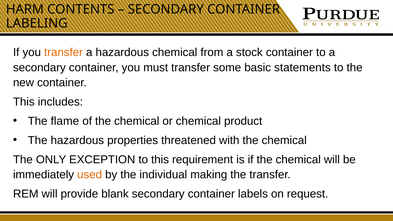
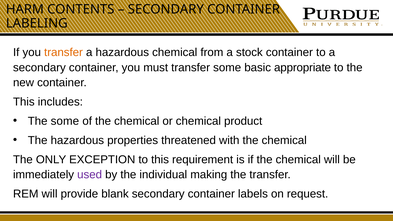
statements: statements -> appropriate
The flame: flame -> some
used colour: orange -> purple
